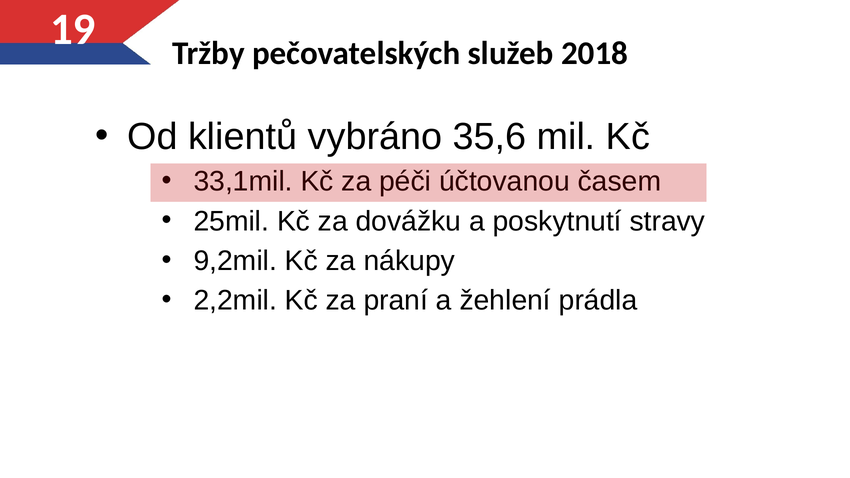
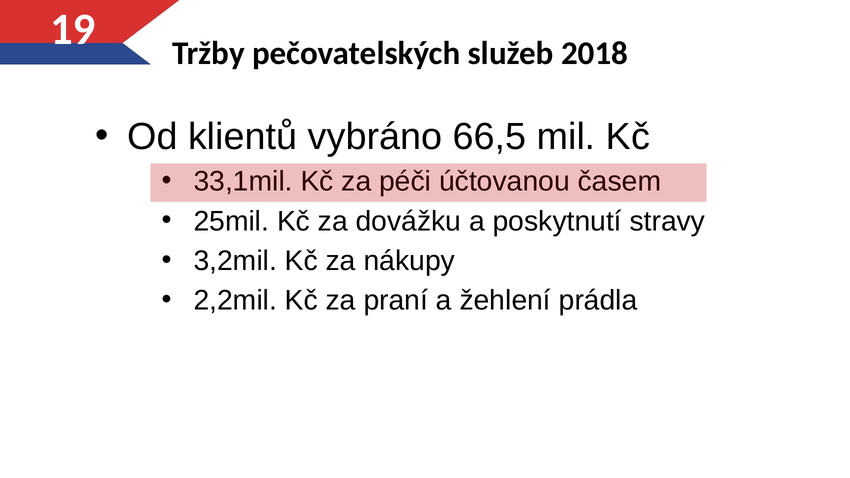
35,6: 35,6 -> 66,5
9,2mil: 9,2mil -> 3,2mil
